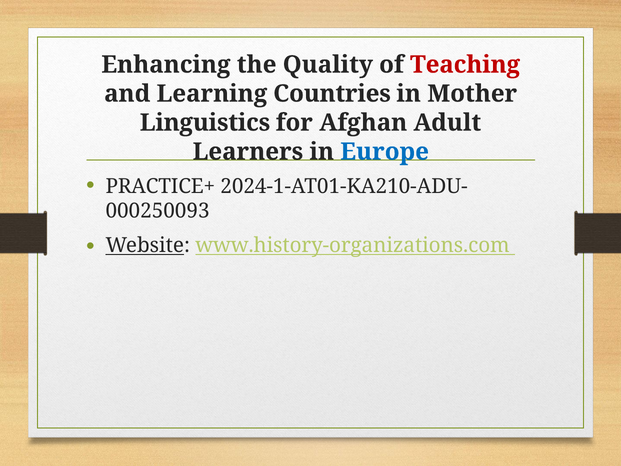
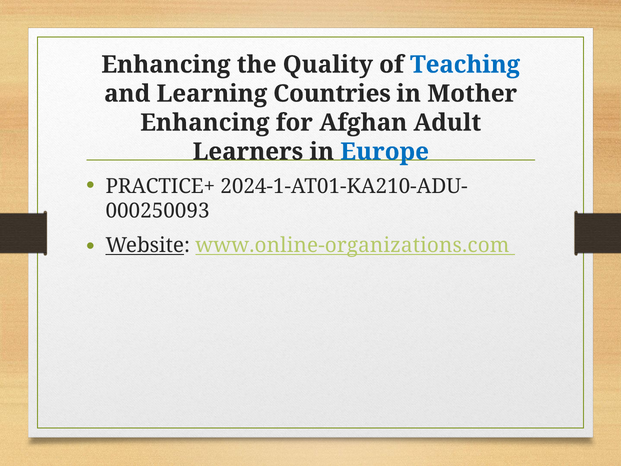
Teaching colour: red -> blue
Linguistics at (205, 123): Linguistics -> Enhancing
www.history-organizations.com: www.history-organizations.com -> www.online-organizations.com
